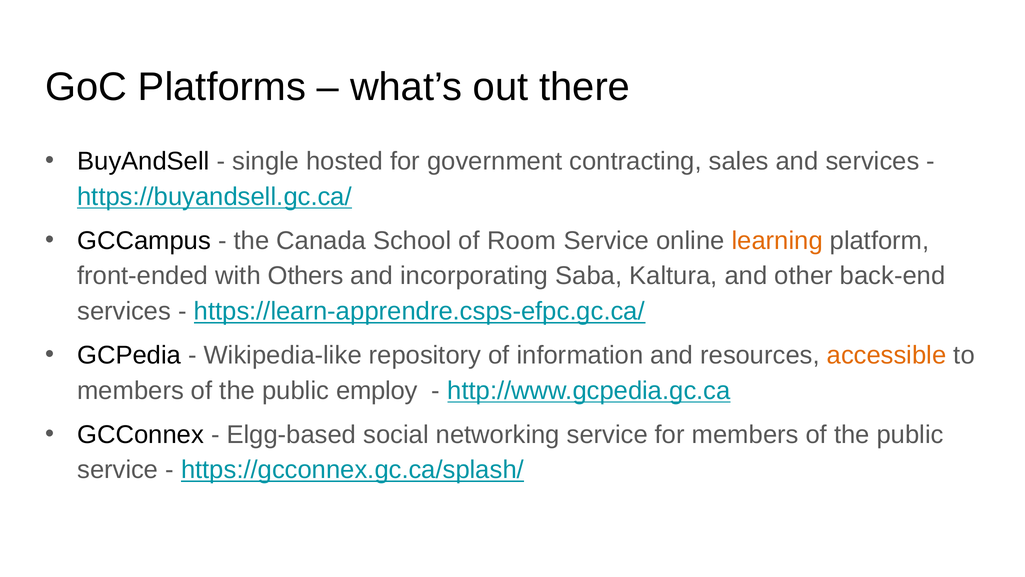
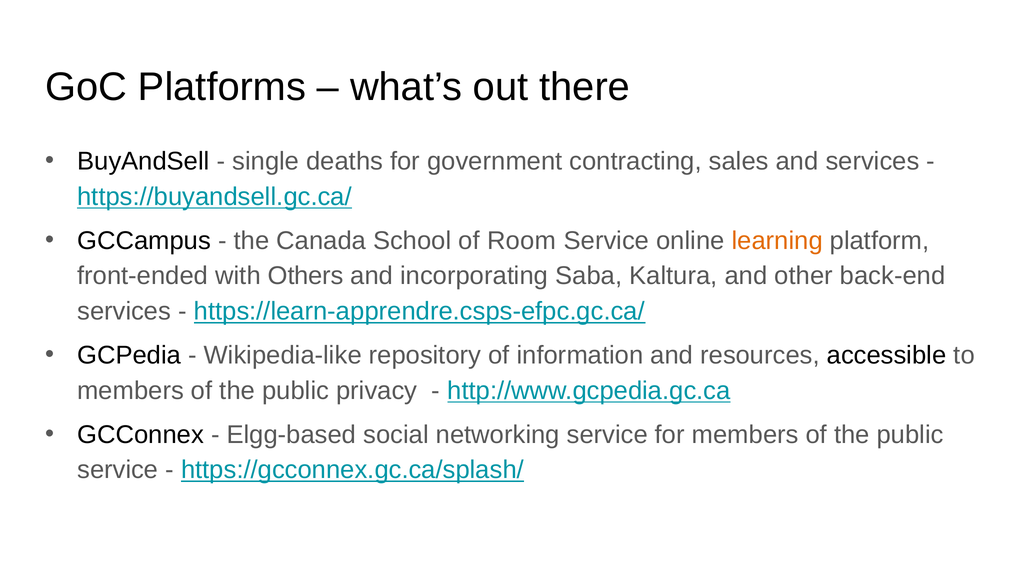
hosted: hosted -> deaths
accessible colour: orange -> black
employ: employ -> privacy
